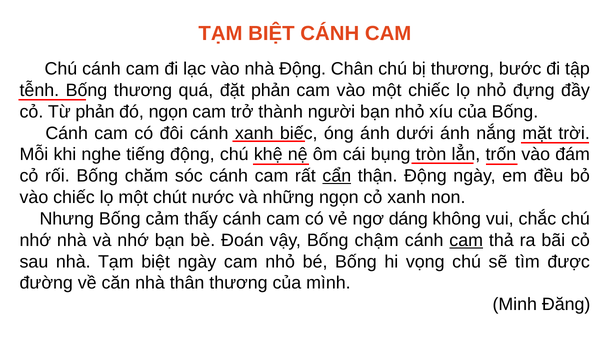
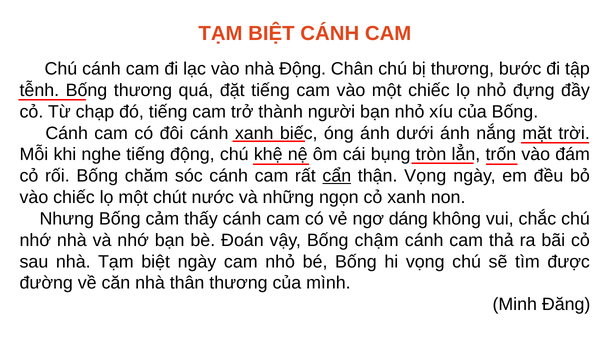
đặt phản: phản -> tiếng
Từ phản: phản -> chạp
đó ngọn: ngọn -> tiếng
thận Động: Động -> Vọng
cam at (466, 240) underline: present -> none
